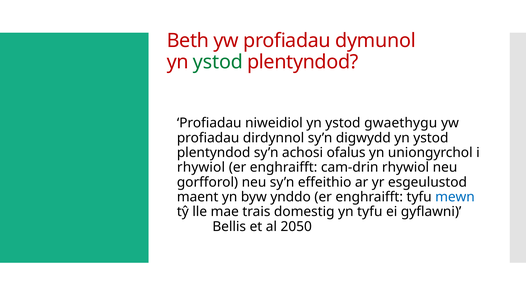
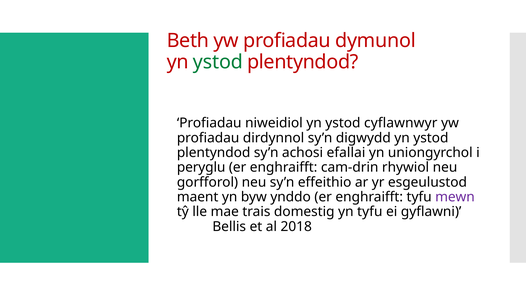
gwaethygu: gwaethygu -> cyflawnwyr
ofalus: ofalus -> efallai
rhywiol at (201, 167): rhywiol -> peryglu
mewn colour: blue -> purple
2050: 2050 -> 2018
